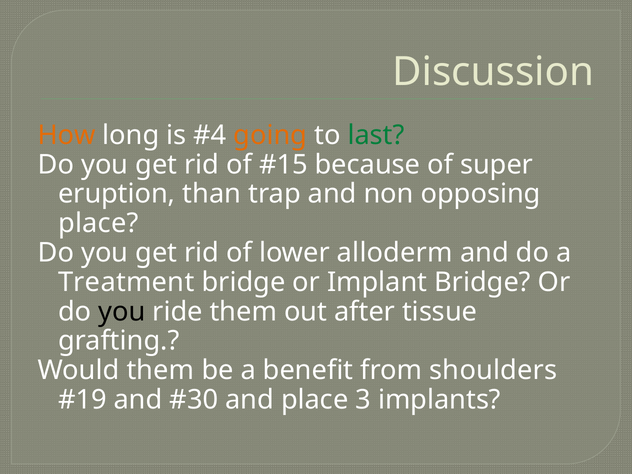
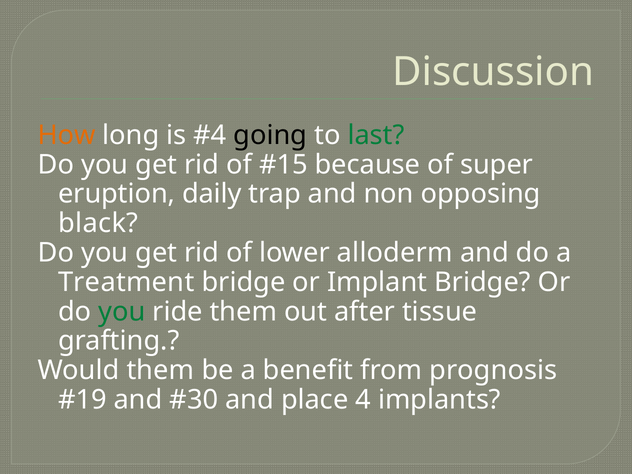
going colour: orange -> black
than: than -> daily
place at (98, 223): place -> black
you at (122, 312) colour: black -> green
shoulders: shoulders -> prognosis
3: 3 -> 4
